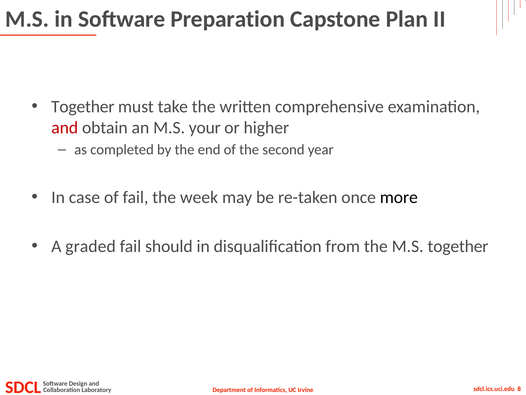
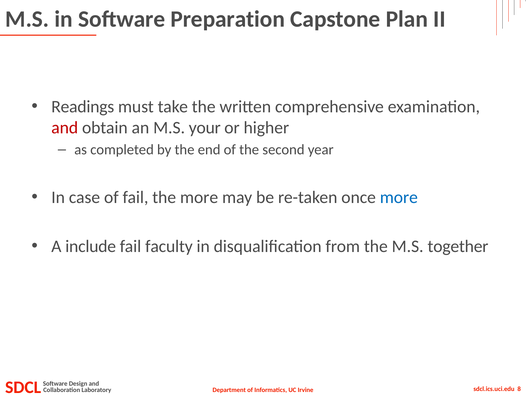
Together at (83, 106): Together -> Readings
the week: week -> more
more at (399, 197) colour: black -> blue
graded: graded -> include
should: should -> faculty
